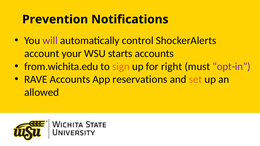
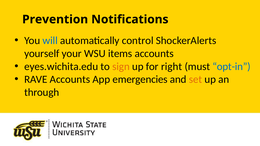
will colour: purple -> blue
account: account -> yourself
starts: starts -> items
from.wichita.edu: from.wichita.edu -> eyes.wichita.edu
opt-in colour: purple -> blue
reservations: reservations -> emergencies
allowed: allowed -> through
